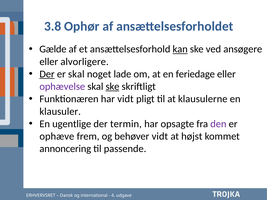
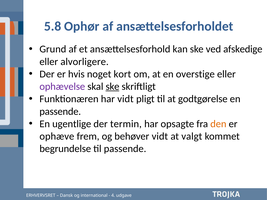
3.8: 3.8 -> 5.8
Gælde: Gælde -> Grund
kan underline: present -> none
ansøgere: ansøgere -> afskedige
Der at (47, 74) underline: present -> none
er skal: skal -> hvis
lade: lade -> kort
feriedage: feriedage -> overstige
klausulerne: klausulerne -> godtgørelse
klausuler at (60, 112): klausuler -> passende
den colour: purple -> orange
højst: højst -> valgt
annoncering: annoncering -> begrundelse
